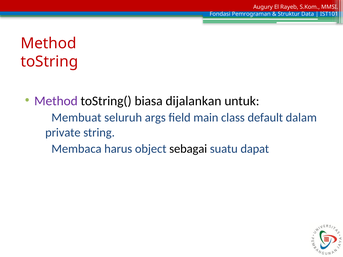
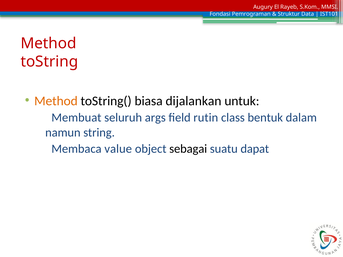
Method at (56, 101) colour: purple -> orange
main: main -> rutin
default: default -> bentuk
private: private -> namun
harus: harus -> value
